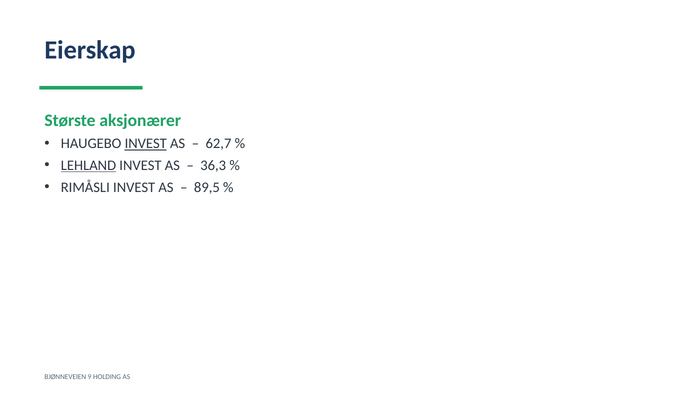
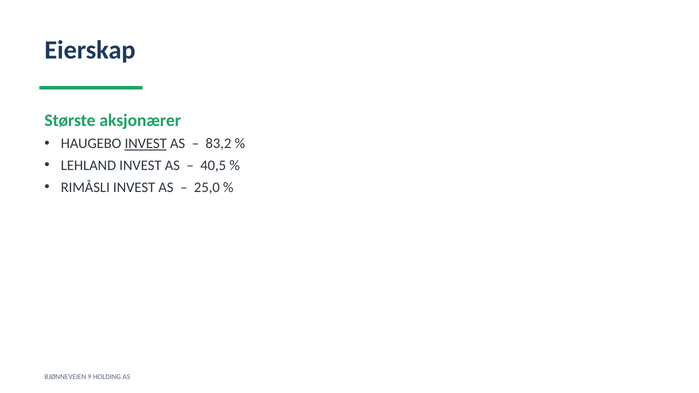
62,7: 62,7 -> 83,2
LEHLAND underline: present -> none
36,3: 36,3 -> 40,5
89,5: 89,5 -> 25,0
